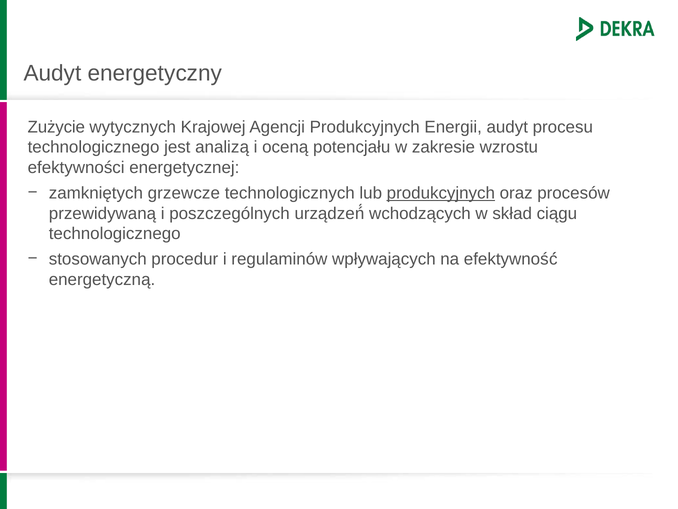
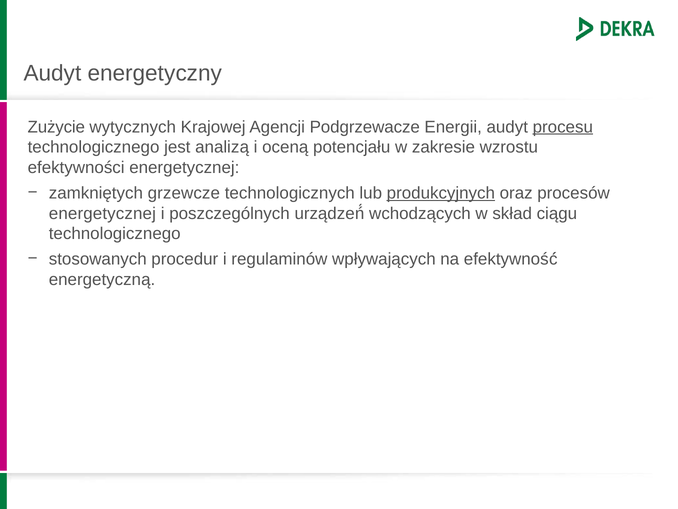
Agencji Produkcyjnych: Produkcyjnych -> Podgrzewacze
procesu underline: none -> present
przewidywaną at (102, 213): przewidywaną -> energetycznej
